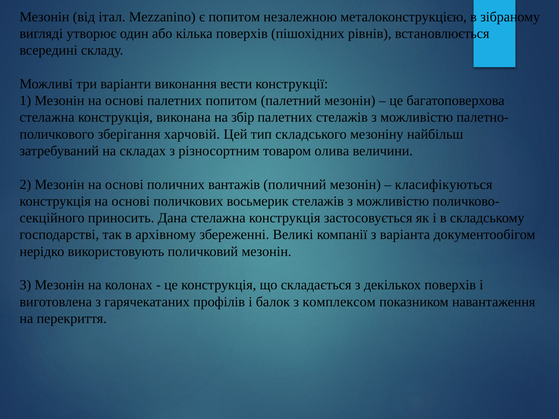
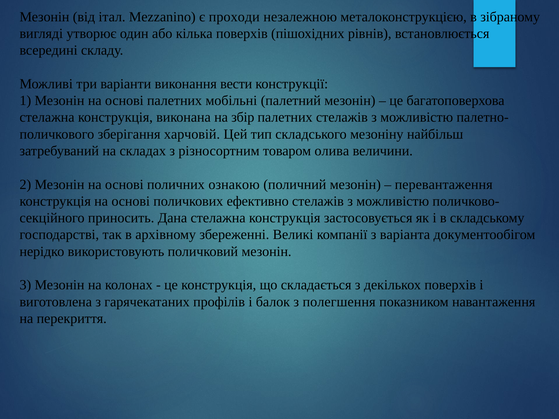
є попитом: попитом -> проходи
палетних попитом: попитом -> мобільні
вантажів: вантажів -> ознакою
класифікуються: класифікуються -> перевантаження
восьмерик: восьмерик -> ефективно
комплексом: комплексом -> полегшення
